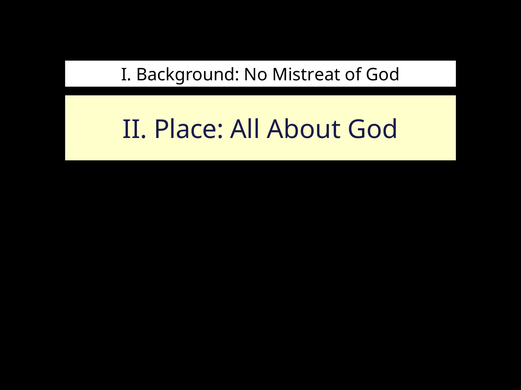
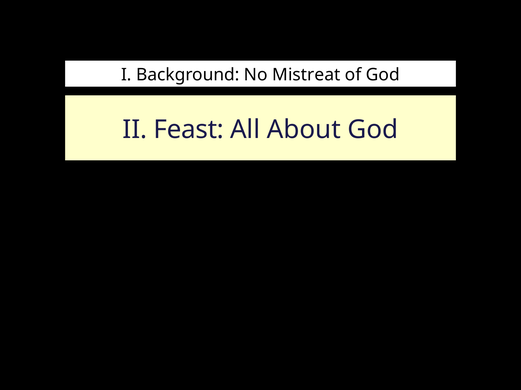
Place: Place -> Feast
